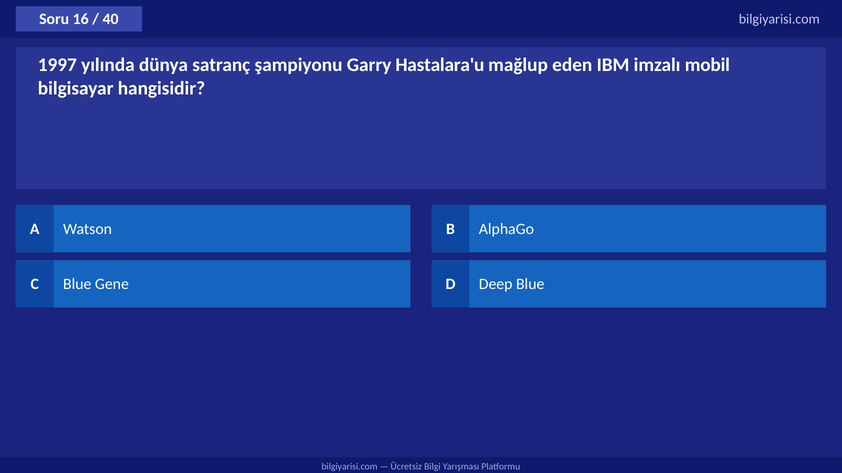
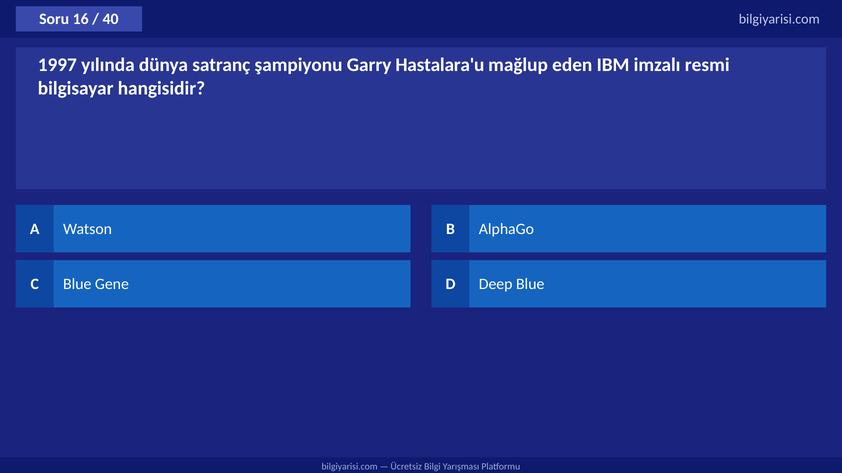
mobil: mobil -> resmi
